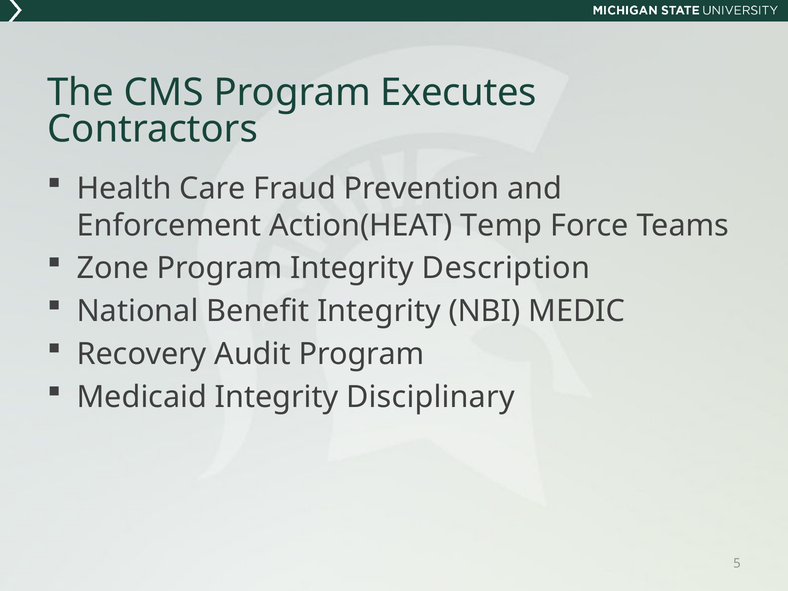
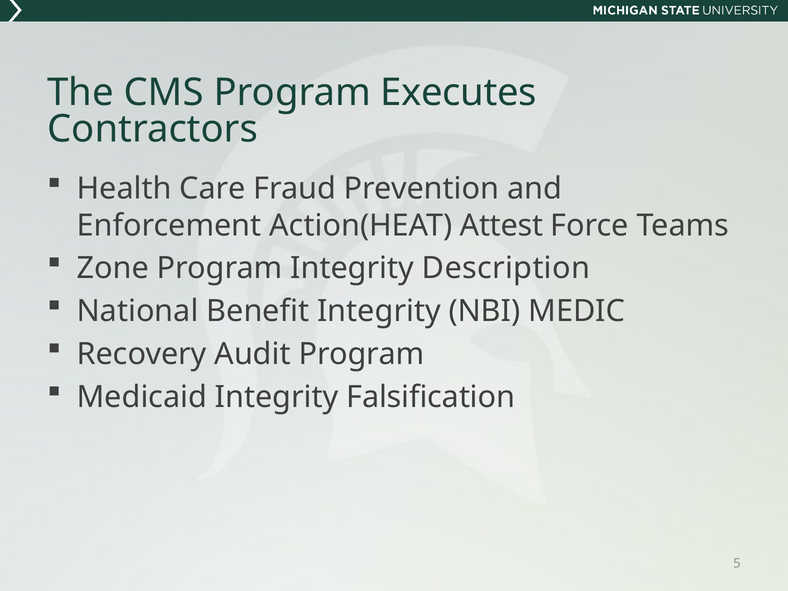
Temp: Temp -> Attest
Disciplinary: Disciplinary -> Falsification
